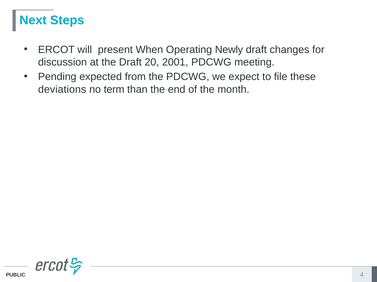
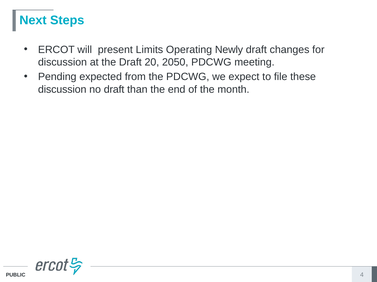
When: When -> Limits
2001: 2001 -> 2050
deviations at (62, 90): deviations -> discussion
no term: term -> draft
